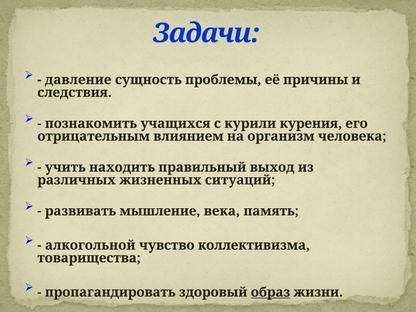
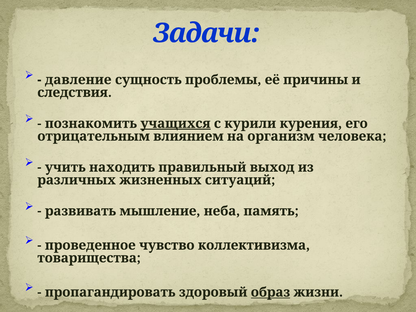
учащихся underline: none -> present
века: века -> неба
алкогольной: алкогольной -> проведенное
